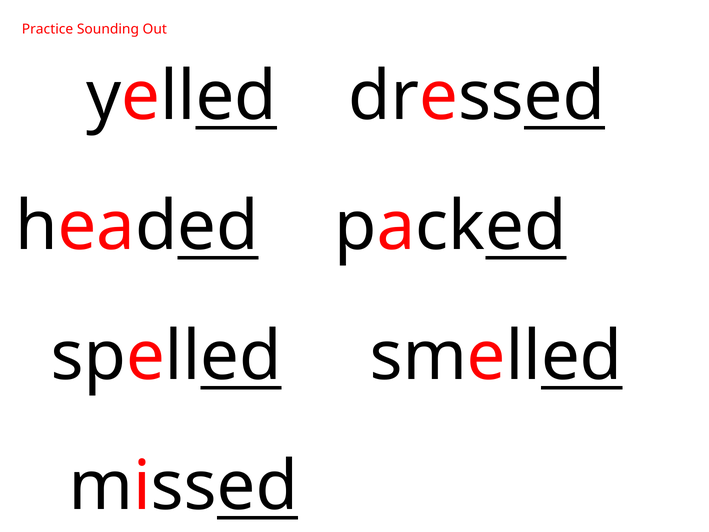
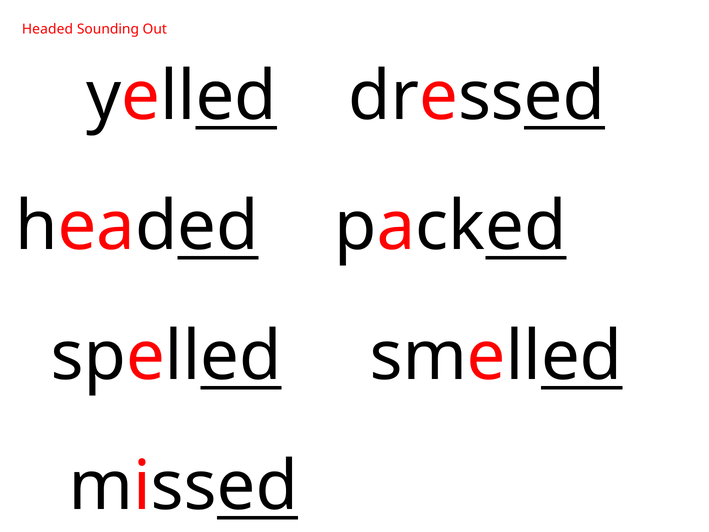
Practice at (48, 29): Practice -> Headed
